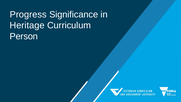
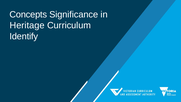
Progress: Progress -> Concepts
Person: Person -> Identify
